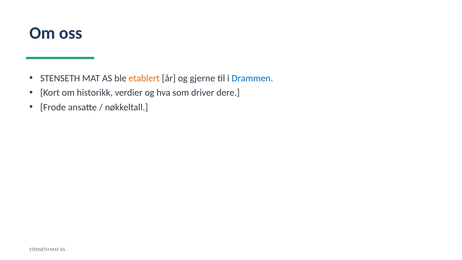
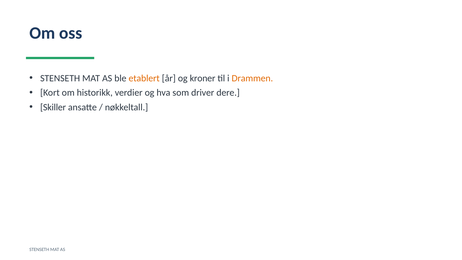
gjerne: gjerne -> kroner
Drammen colour: blue -> orange
Frode: Frode -> Skiller
